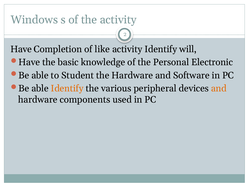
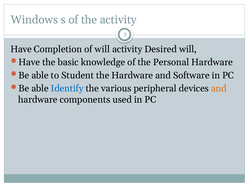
of like: like -> will
activity Identify: Identify -> Desired
Personal Electronic: Electronic -> Hardware
Identify at (67, 88) colour: orange -> blue
